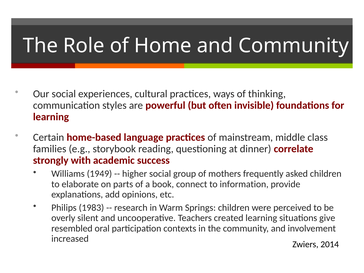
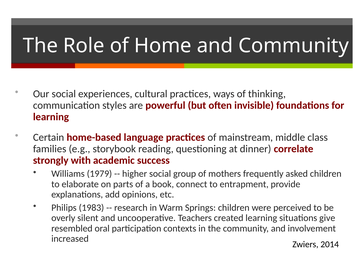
1949: 1949 -> 1979
information: information -> entrapment
